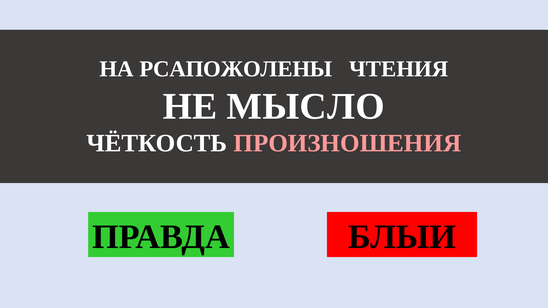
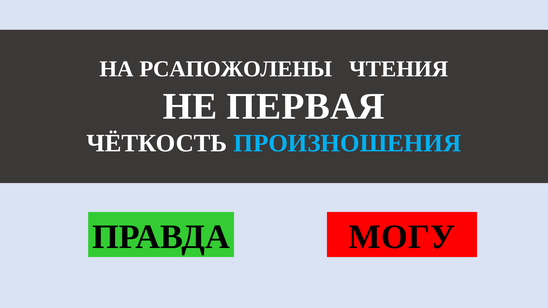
МЫСЛО: МЫСЛО -> ПЕРВАЯ
ПРОИЗНОШЕНИЯ colour: pink -> light blue
БЛЫИ: БЛЫИ -> МОГУ
